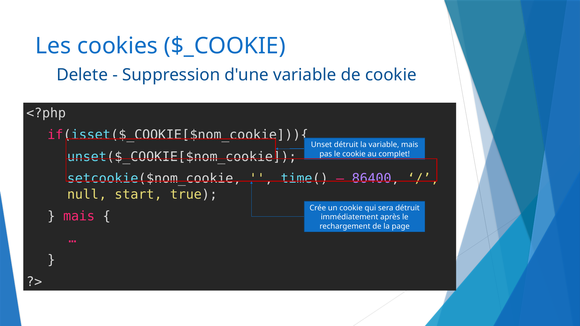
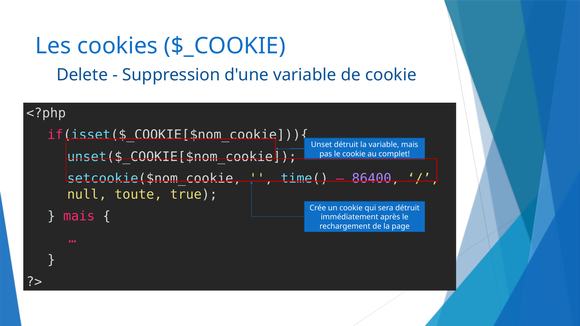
start: start -> toute
